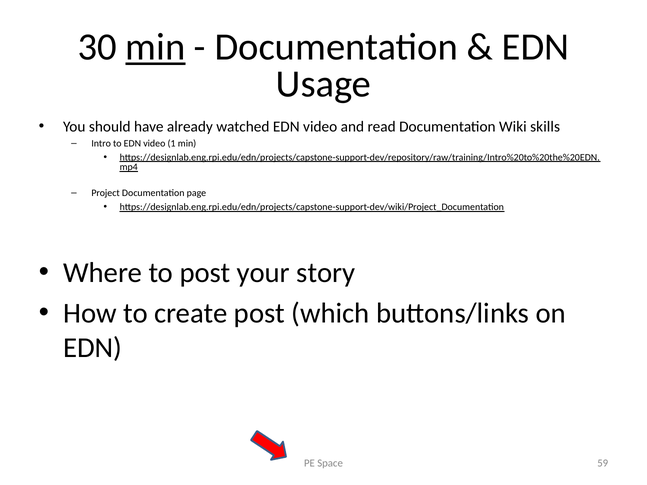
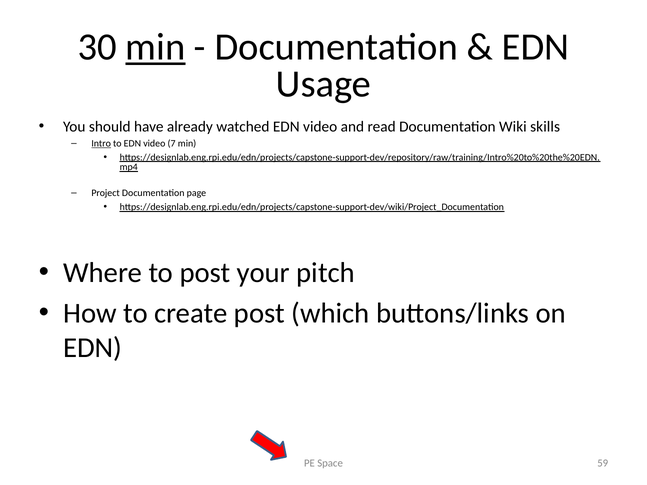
Intro underline: none -> present
1: 1 -> 7
story: story -> pitch
